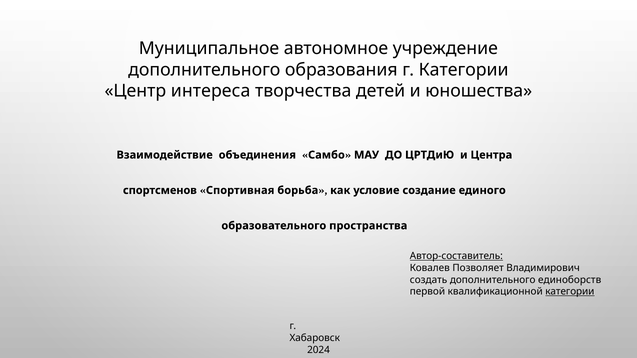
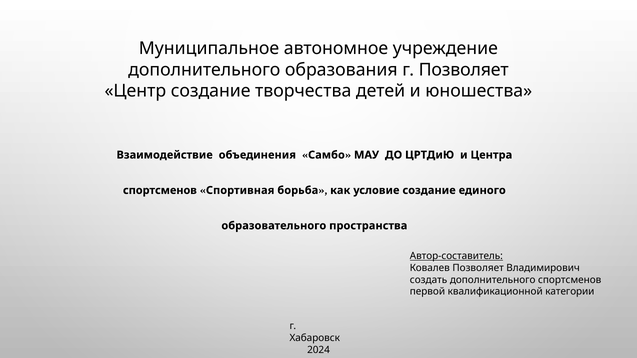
г Категории: Категории -> Позволяет
Центр интереса: интереса -> создание
дополнительного единоборств: единоборств -> спортсменов
категории at (570, 292) underline: present -> none
